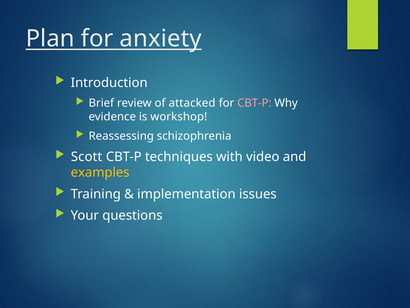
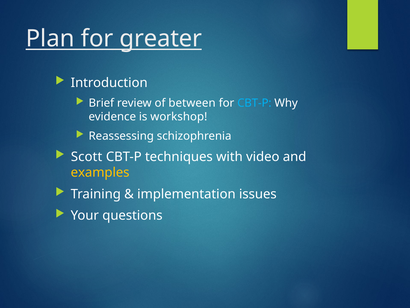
anxiety: anxiety -> greater
attacked: attacked -> between
CBT-P at (254, 103) colour: pink -> light blue
